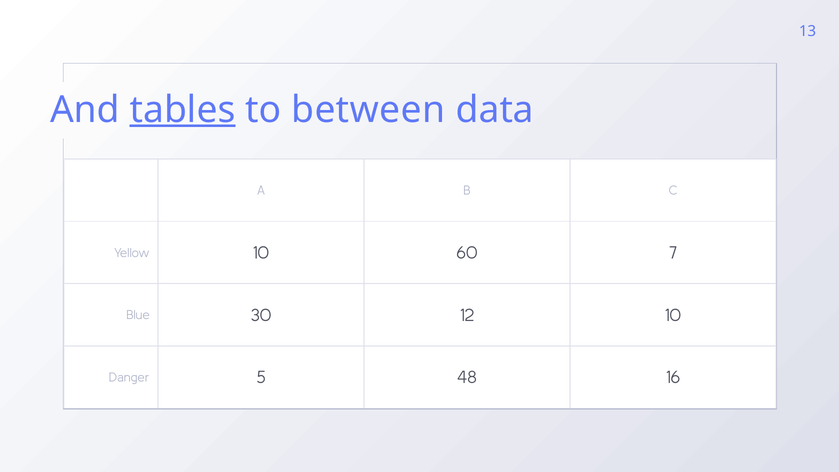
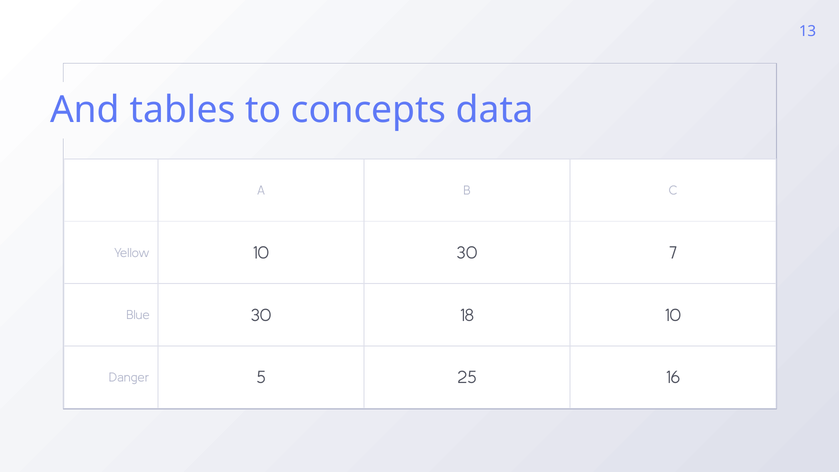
tables underline: present -> none
between: between -> concepts
10 60: 60 -> 30
12: 12 -> 18
48: 48 -> 25
